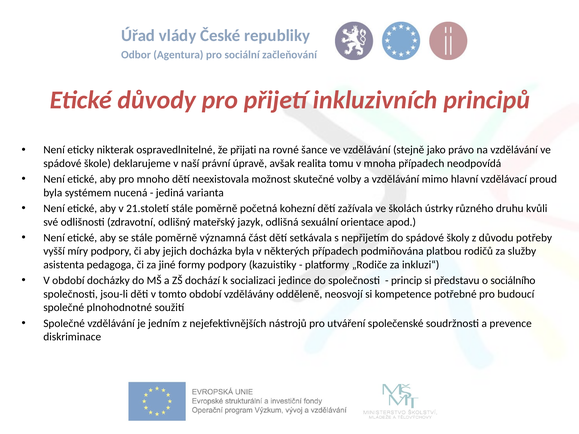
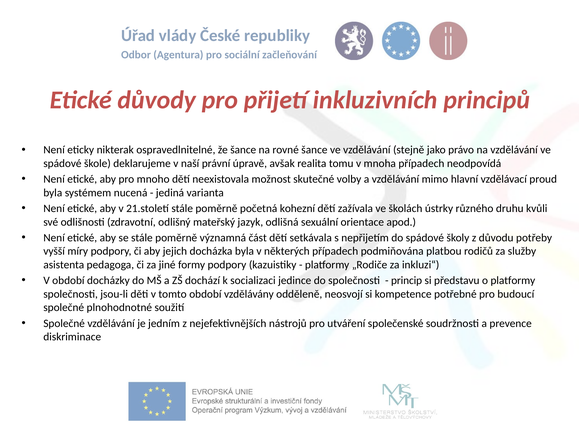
že přijati: přijati -> šance
o sociálního: sociálního -> platformy
